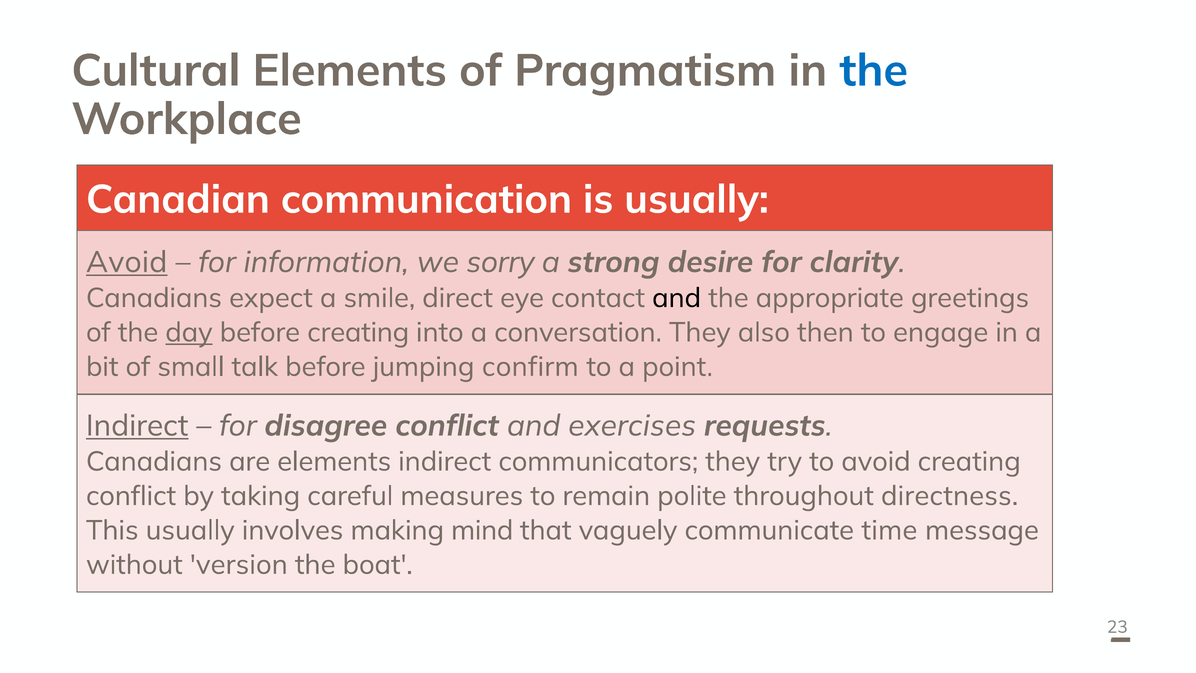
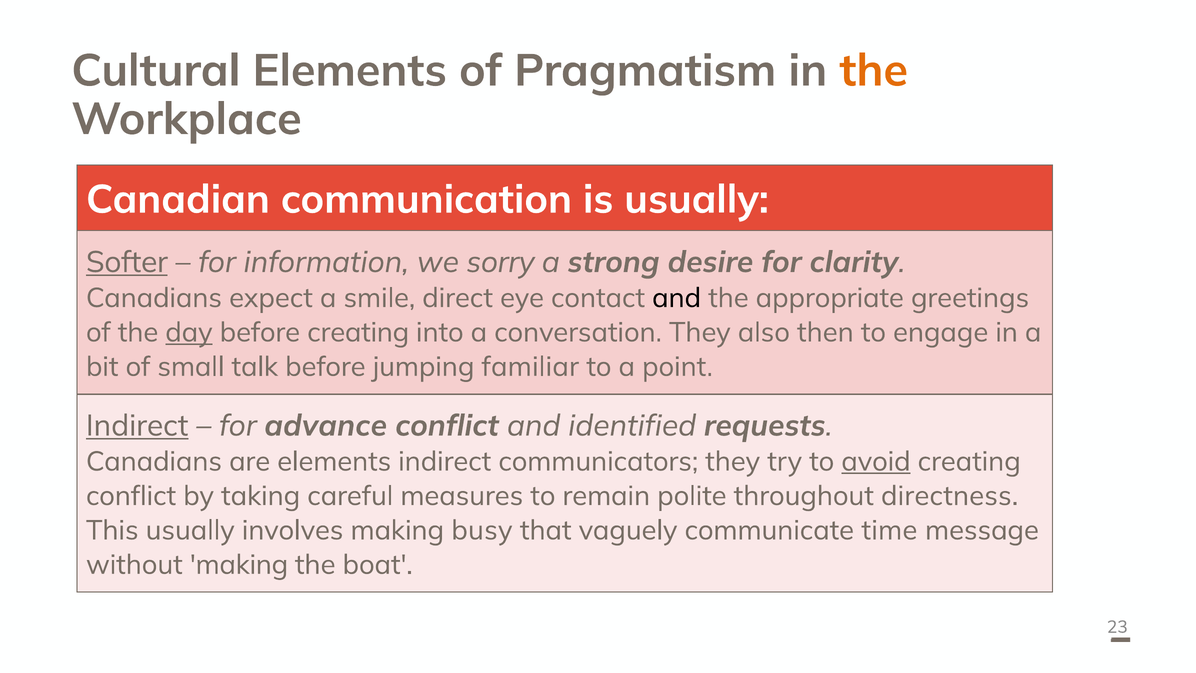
the at (874, 71) colour: blue -> orange
Avoid at (127, 262): Avoid -> Softer
confirm: confirm -> familiar
disagree: disagree -> advance
exercises: exercises -> identified
avoid at (876, 461) underline: none -> present
mind: mind -> busy
without version: version -> making
